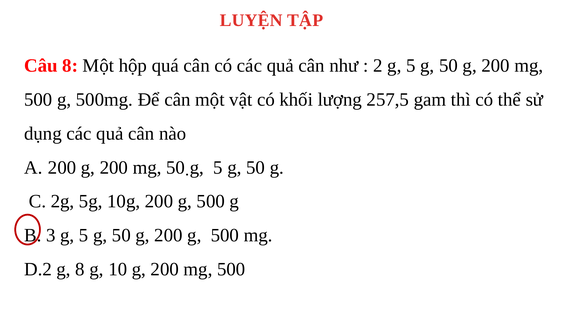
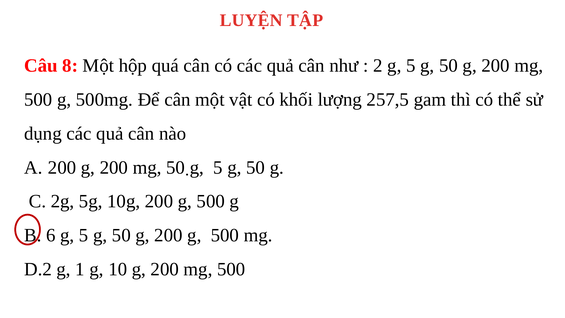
3: 3 -> 6
g 8: 8 -> 1
